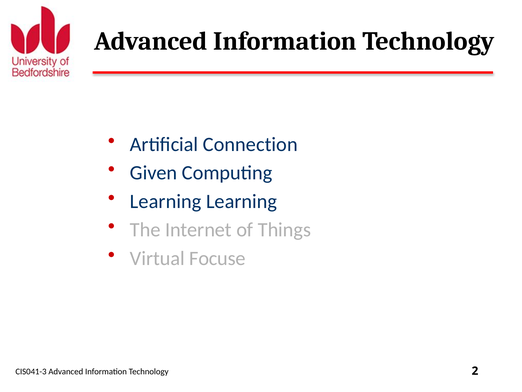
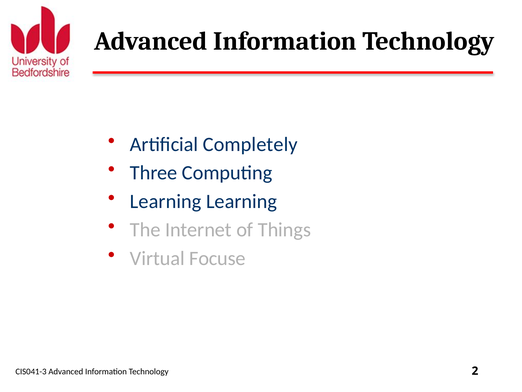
Connection: Connection -> Completely
Given: Given -> Three
